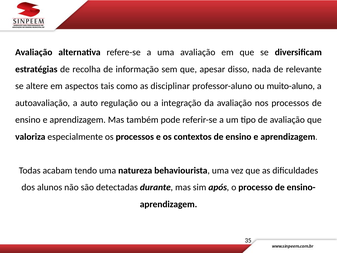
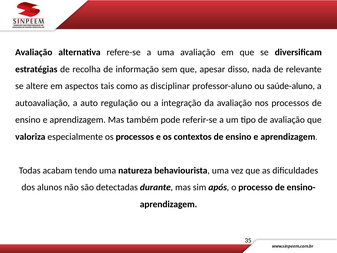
muito-aluno: muito-aluno -> saúde-aluno
